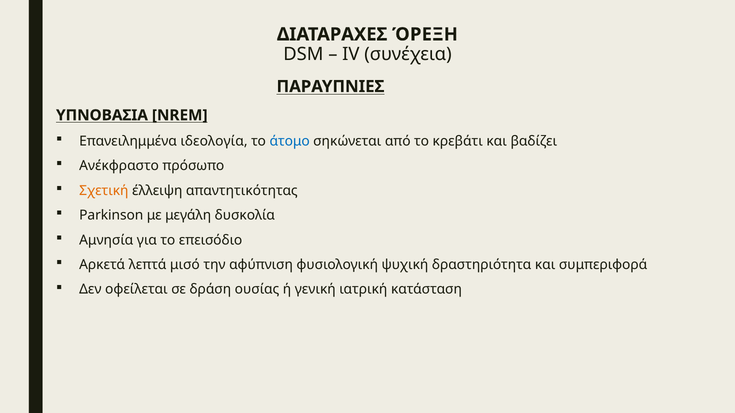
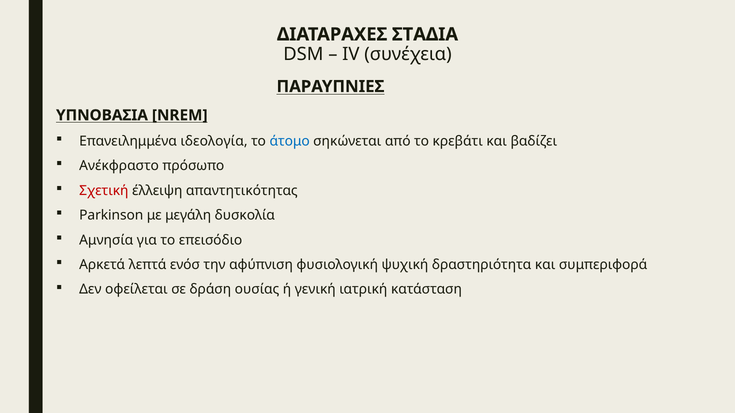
ΌΡΕΞΗ: ΌΡΕΞΗ -> ΣΤΑΔΙΑ
Σχετική colour: orange -> red
μισό: μισό -> ενόσ
